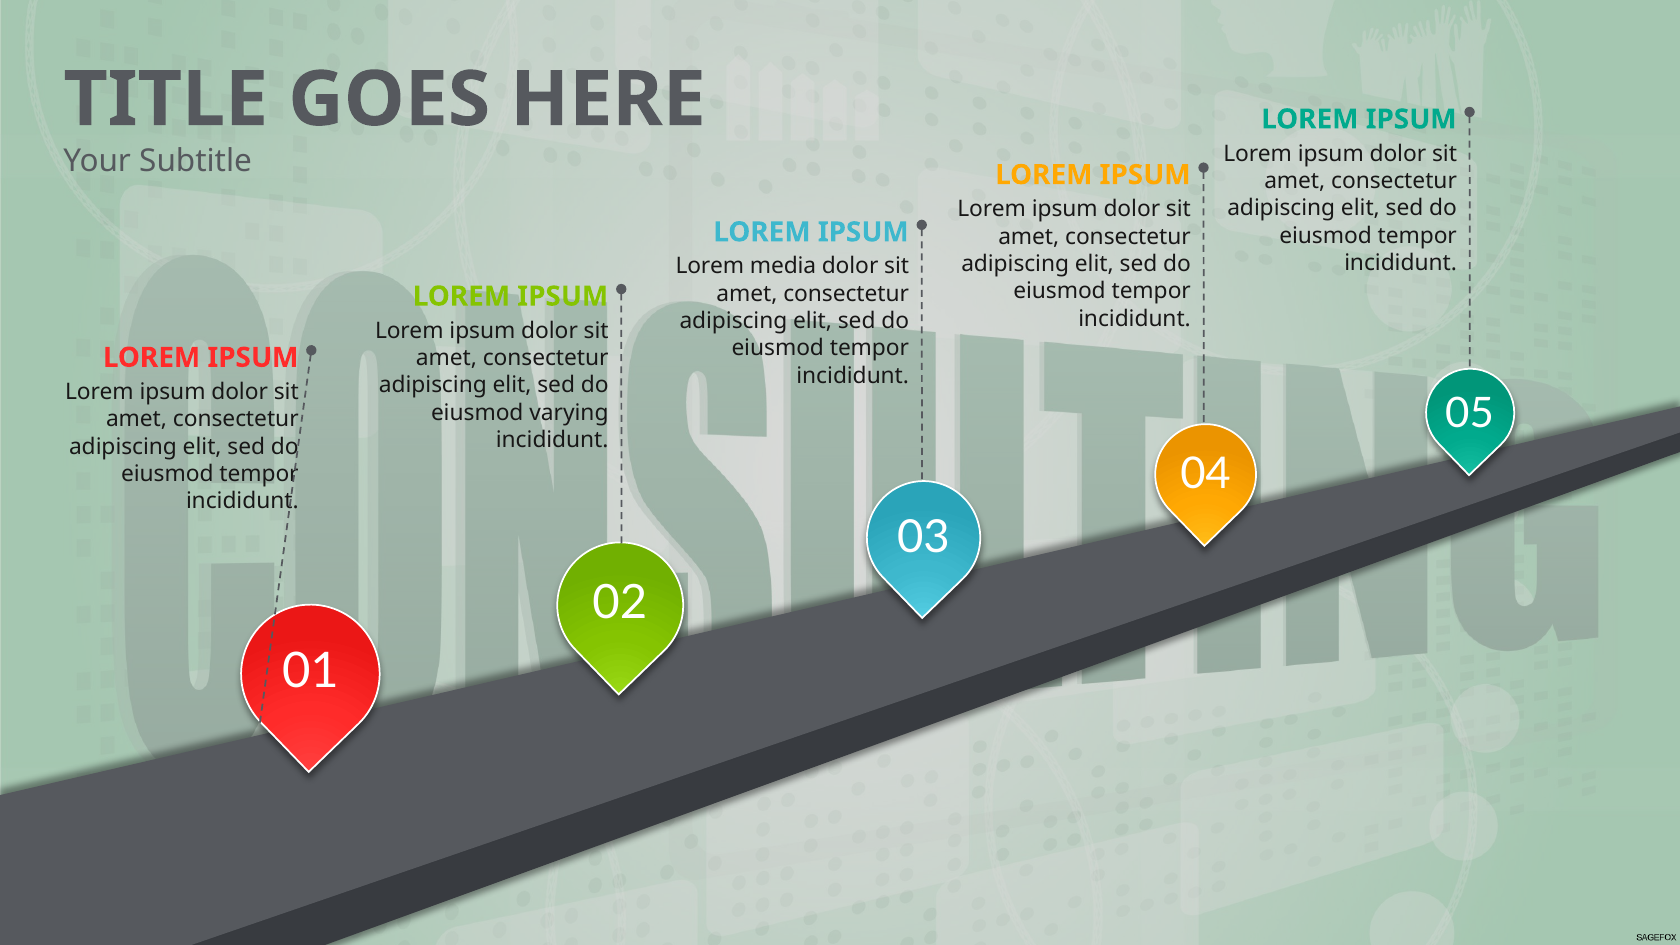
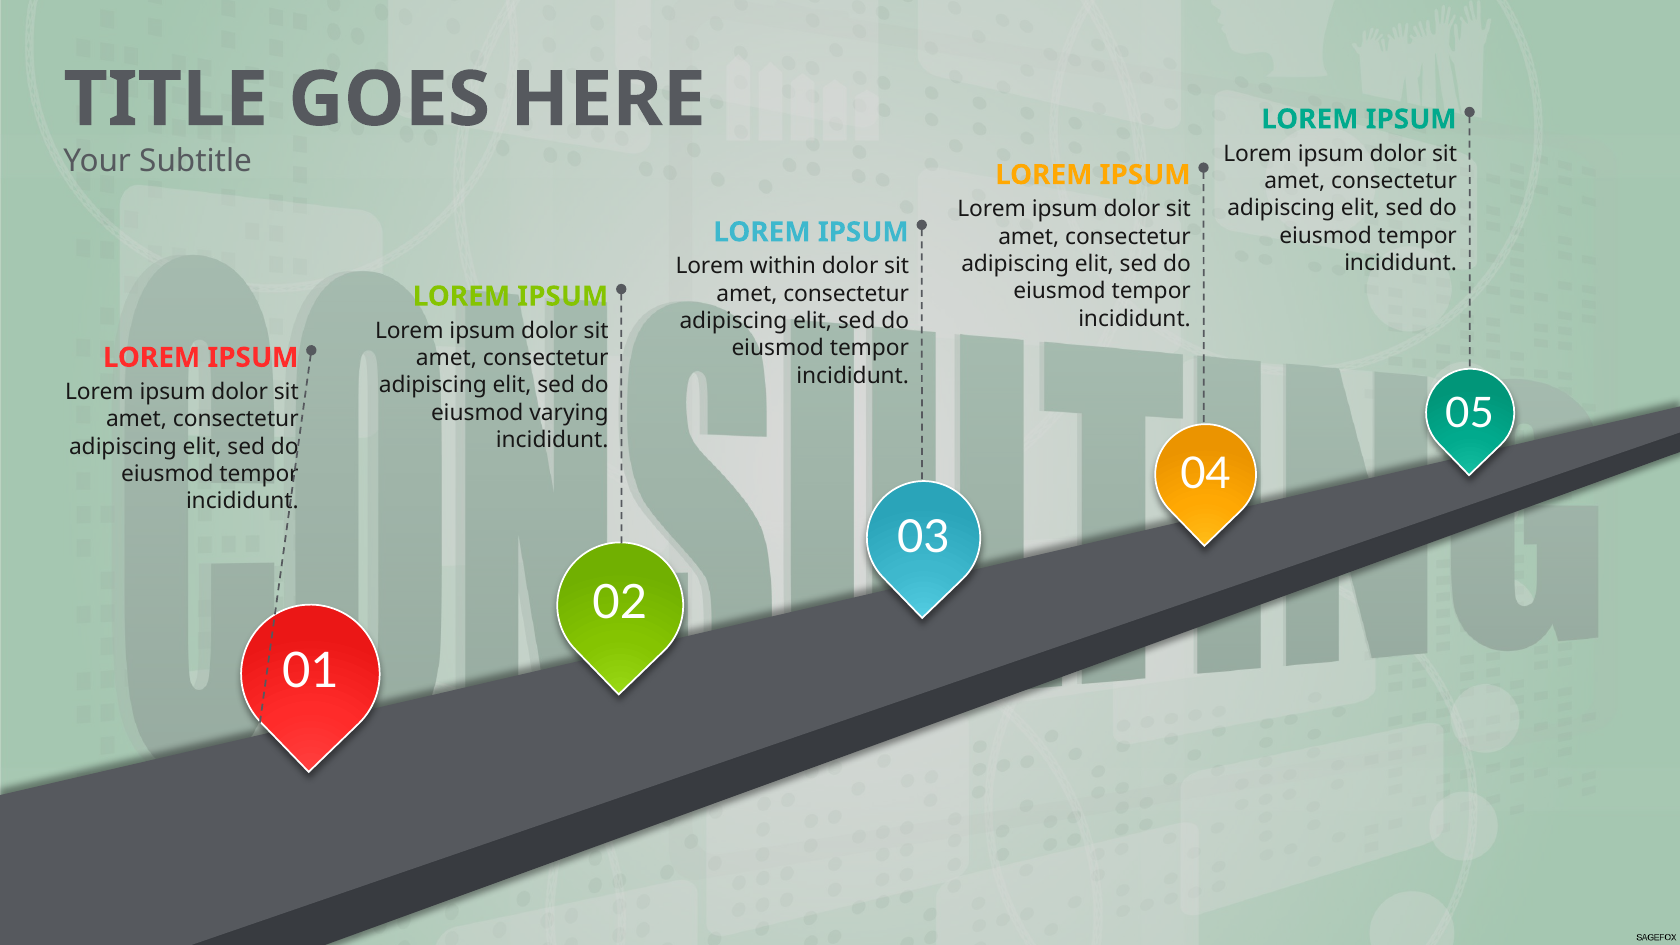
media: media -> within
